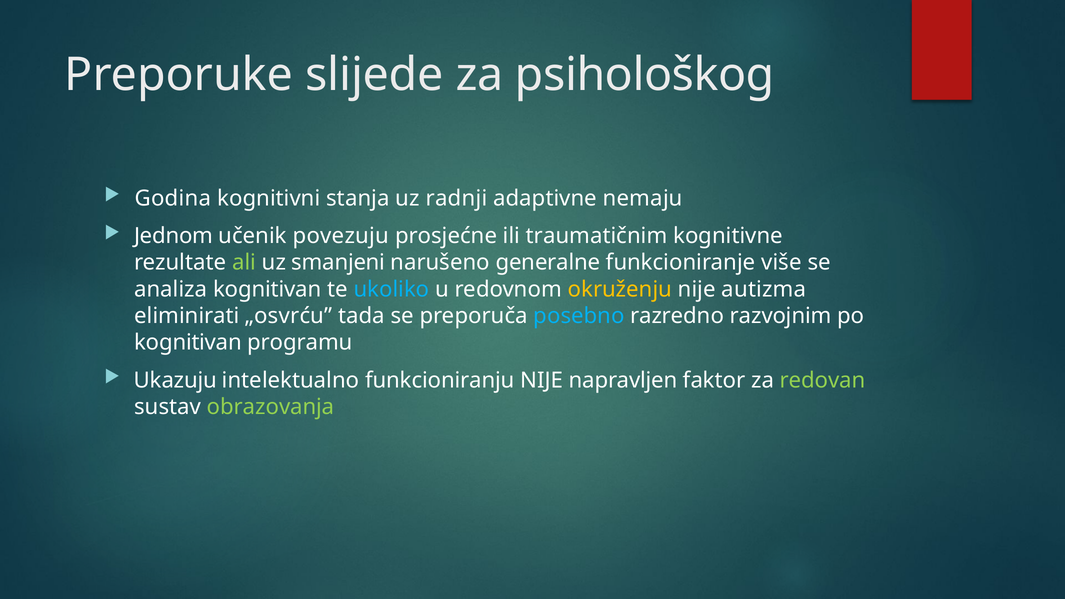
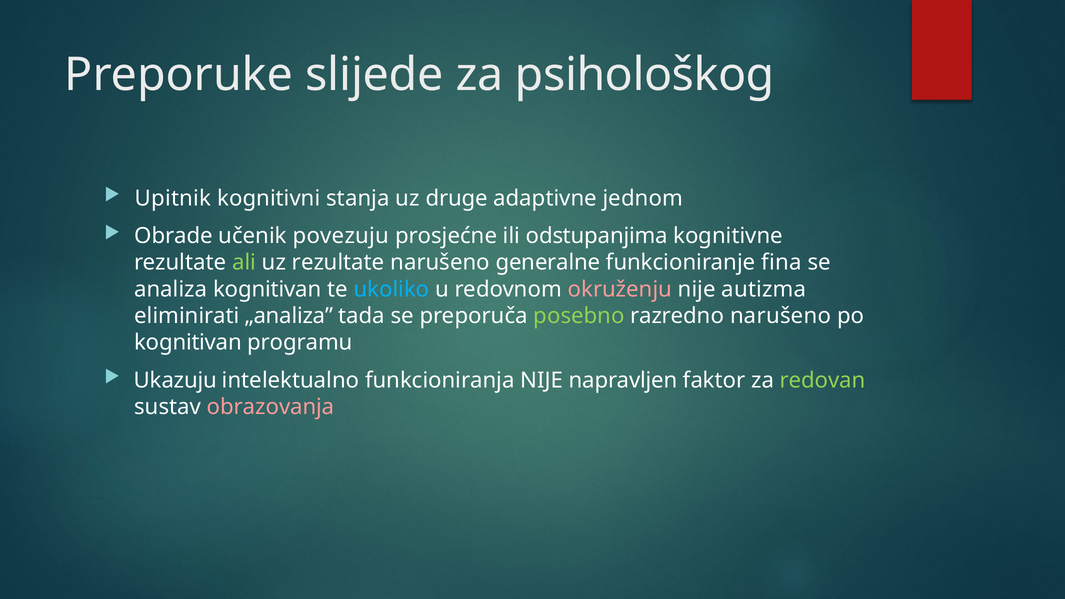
Godina: Godina -> Upitnik
radnji: radnji -> druge
nemaju: nemaju -> jednom
Jednom: Jednom -> Obrade
traumatičnim: traumatičnim -> odstupanjima
uz smanjeni: smanjeni -> rezultate
više: više -> fina
okruženju colour: yellow -> pink
„osvrću: „osvrću -> „analiza
posebno colour: light blue -> light green
razredno razvojnim: razvojnim -> narušeno
funkcioniranju: funkcioniranju -> funkcioniranja
obrazovanja colour: light green -> pink
